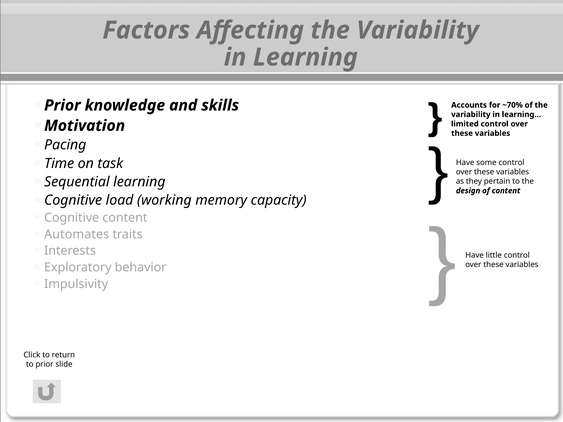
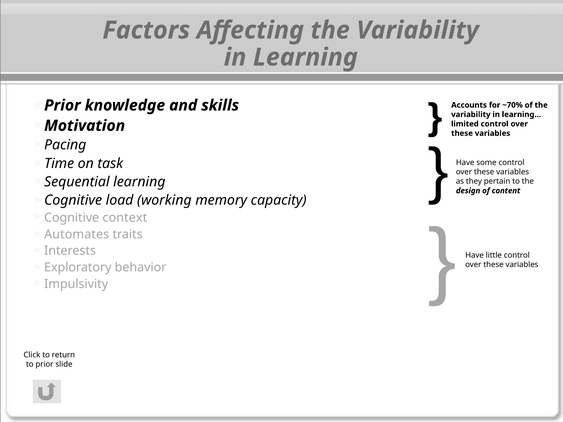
Cognitive content: content -> context
